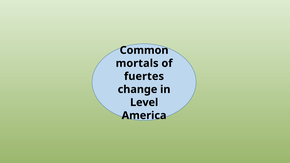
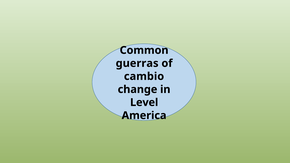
mortals: mortals -> guerras
fuertes: fuertes -> cambio
